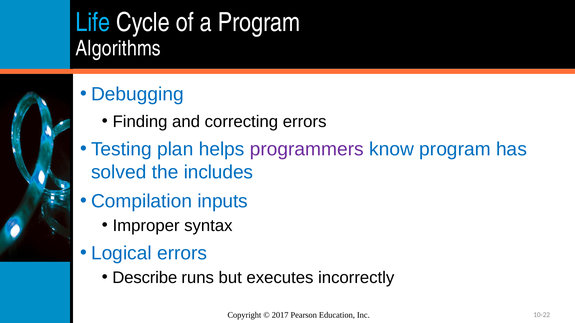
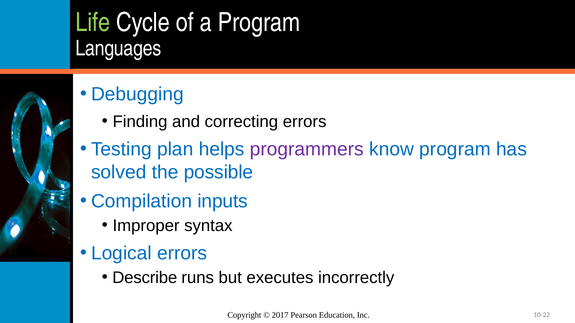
Life colour: light blue -> light green
Algorithms: Algorithms -> Languages
includes: includes -> possible
